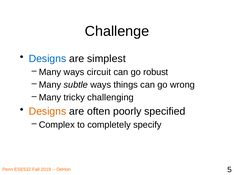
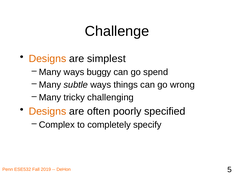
Designs at (47, 59) colour: blue -> orange
circuit: circuit -> buggy
robust: robust -> spend
